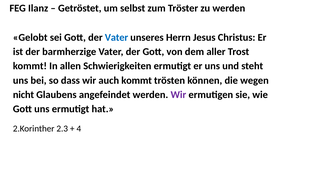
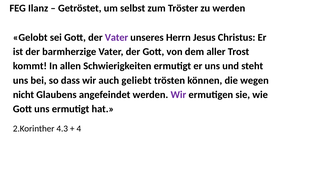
Vater at (116, 37) colour: blue -> purple
auch kommt: kommt -> geliebt
2.3: 2.3 -> 4.3
